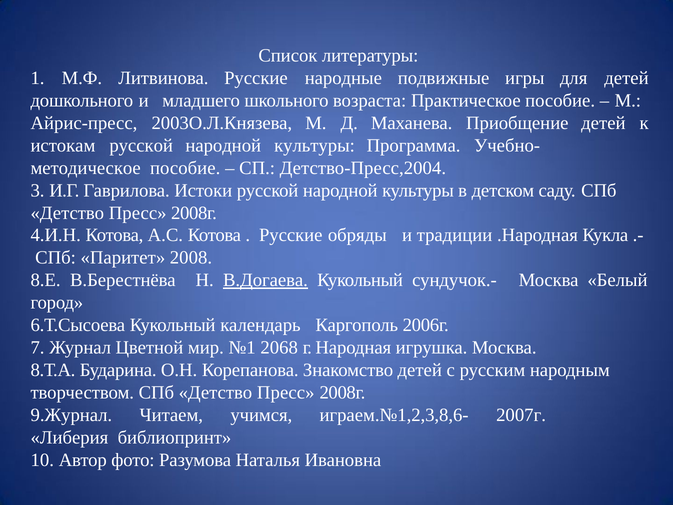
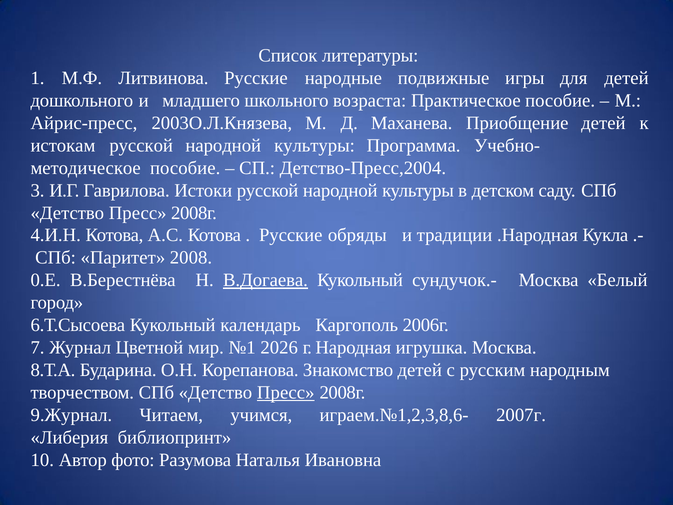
8.Е: 8.Е -> 0.Е
2068: 2068 -> 2026
Пресс at (286, 392) underline: none -> present
